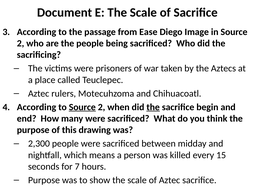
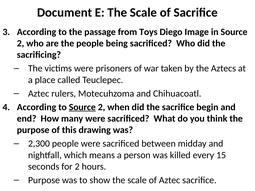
Ease: Ease -> Toys
the at (153, 107) underline: present -> none
for 7: 7 -> 2
